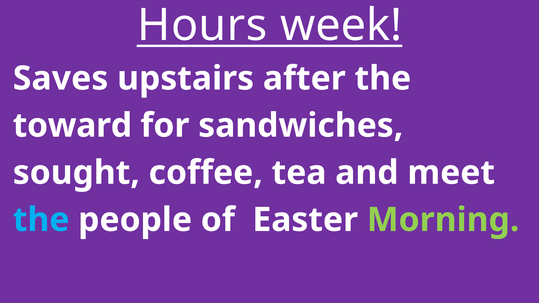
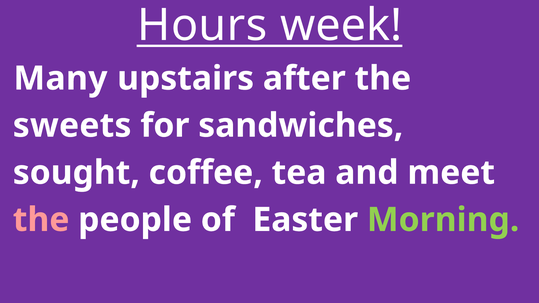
Saves: Saves -> Many
toward: toward -> sweets
the at (41, 220) colour: light blue -> pink
